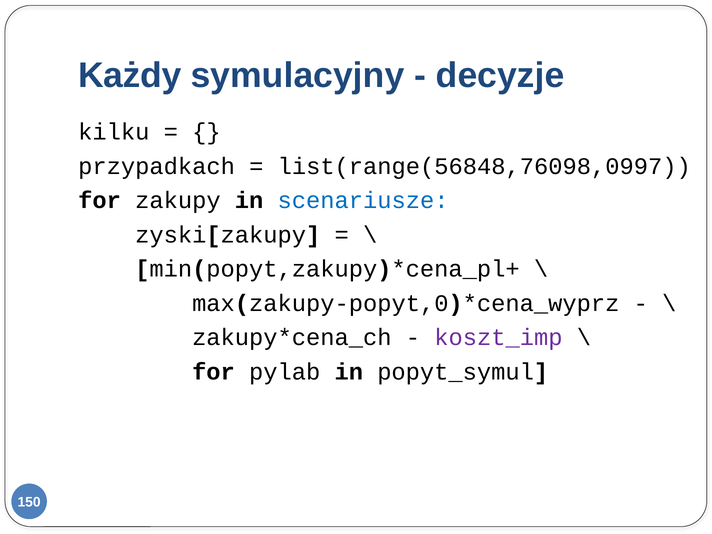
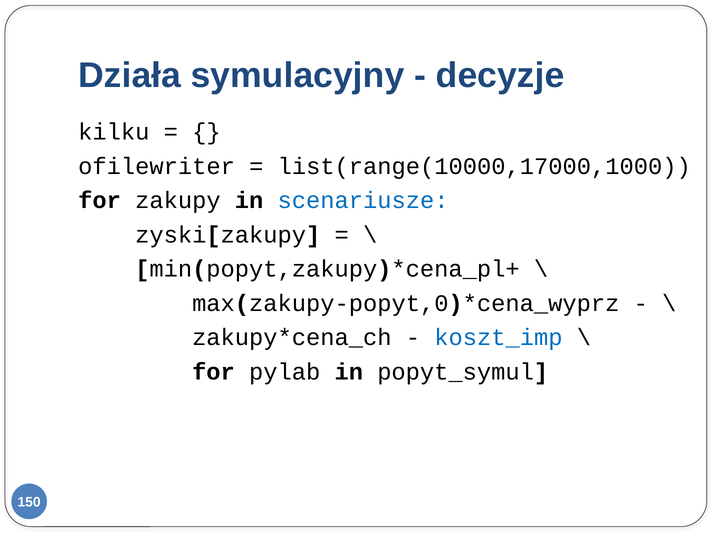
Każdy: Każdy -> Działa
przypadkach: przypadkach -> ofilewriter
list(range(56848,76098,0997: list(range(56848,76098,0997 -> list(range(10000,17000,1000
koszt_imp colour: purple -> blue
